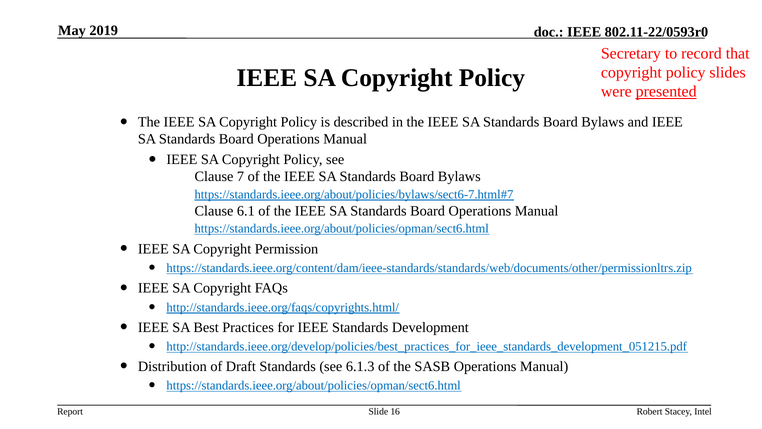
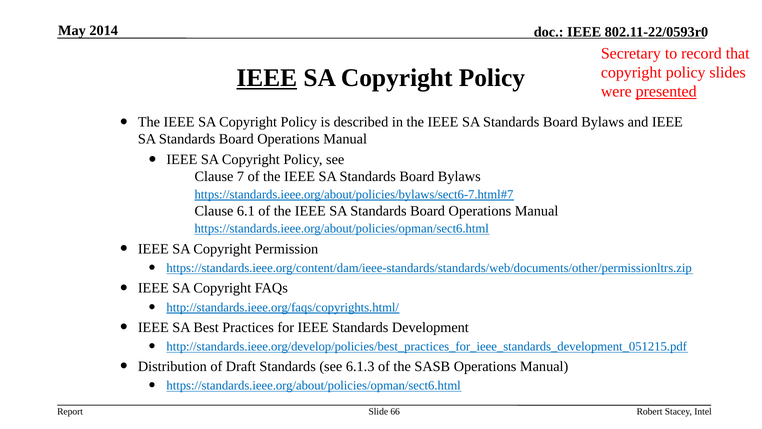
2019: 2019 -> 2014
IEEE at (267, 78) underline: none -> present
16: 16 -> 66
